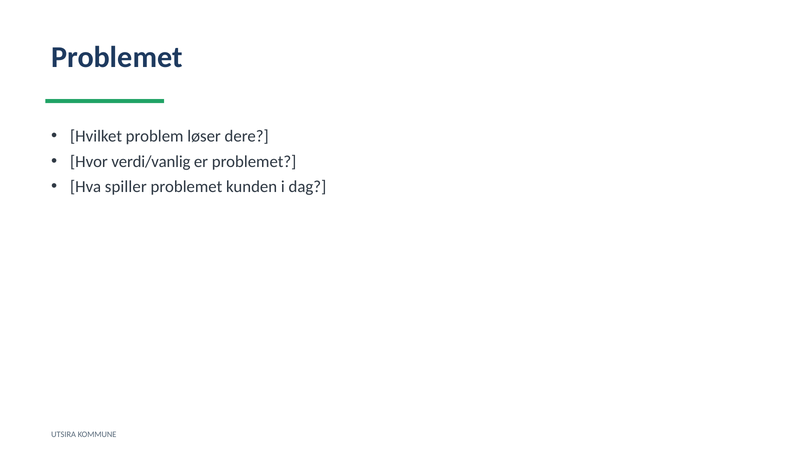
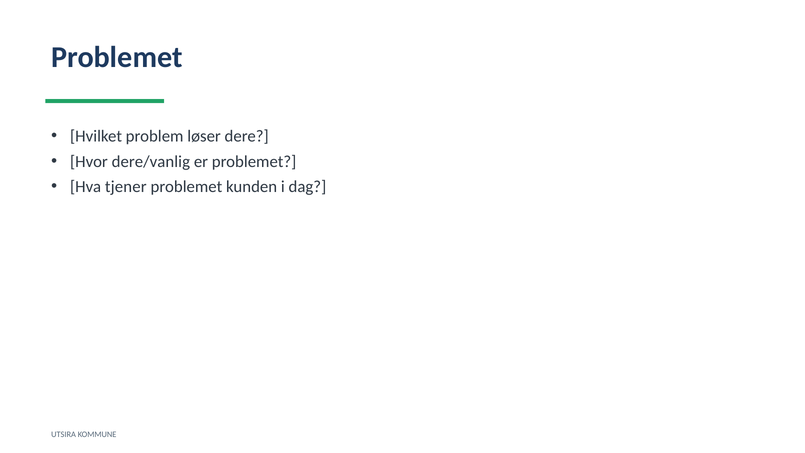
verdi/vanlig: verdi/vanlig -> dere/vanlig
spiller: spiller -> tjener
